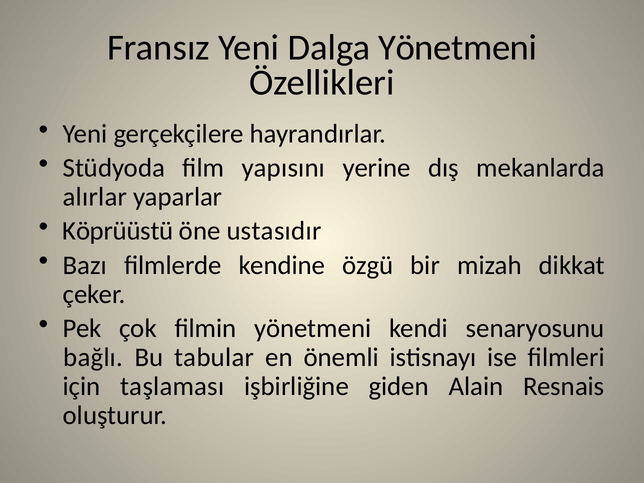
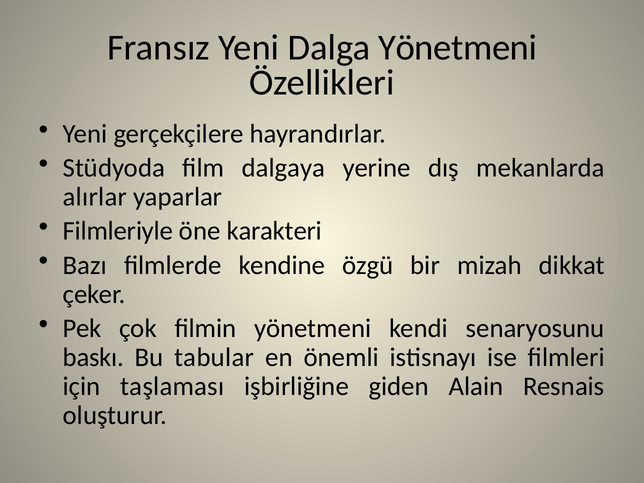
yapısını: yapısını -> dalgaya
Köprüüstü: Köprüüstü -> Filmleriyle
ustasıdır: ustasıdır -> karakteri
bağlı: bağlı -> baskı
